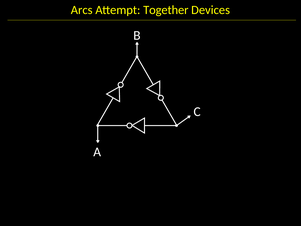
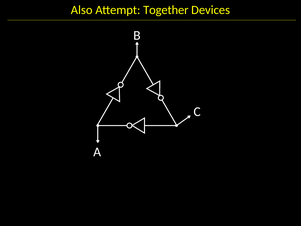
Arcs: Arcs -> Also
